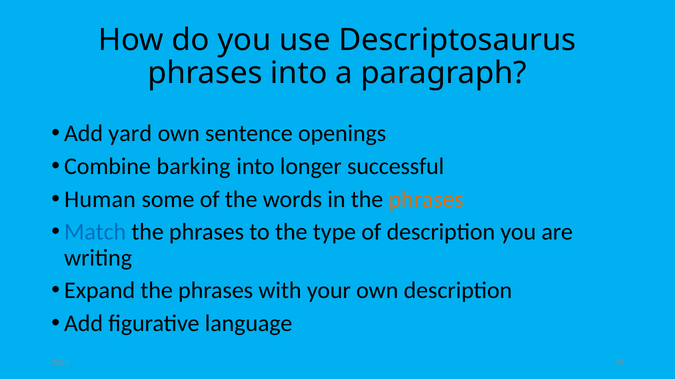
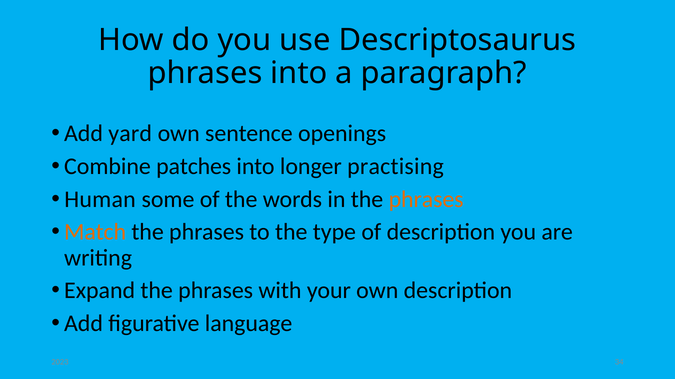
barking: barking -> patches
successful: successful -> practising
Match colour: blue -> orange
